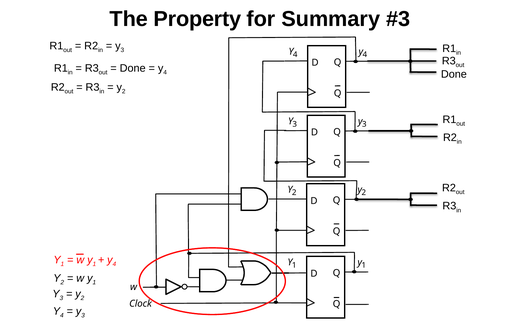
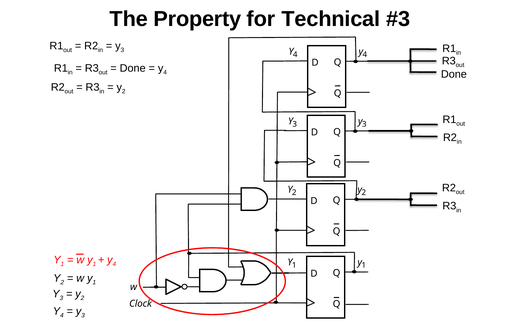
Summary: Summary -> Technical
